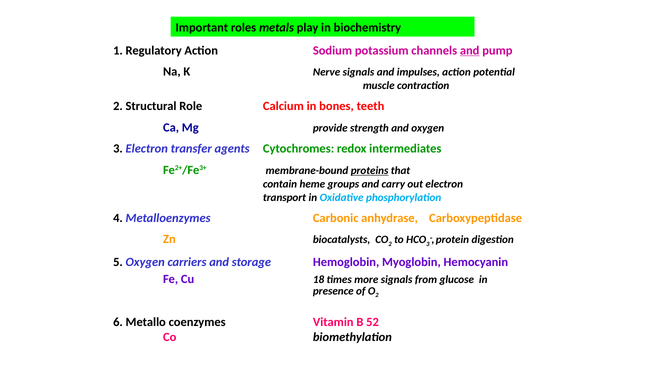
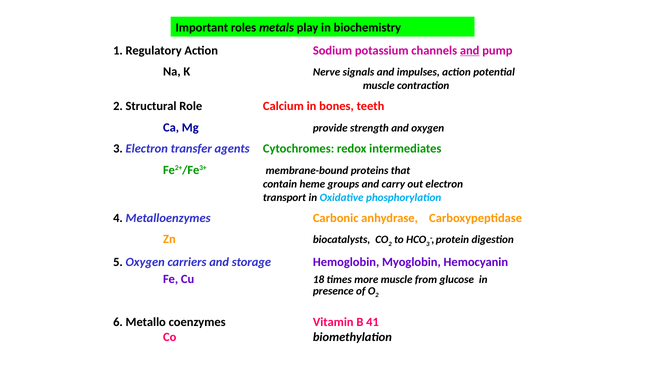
proteins underline: present -> none
more signals: signals -> muscle
52: 52 -> 41
